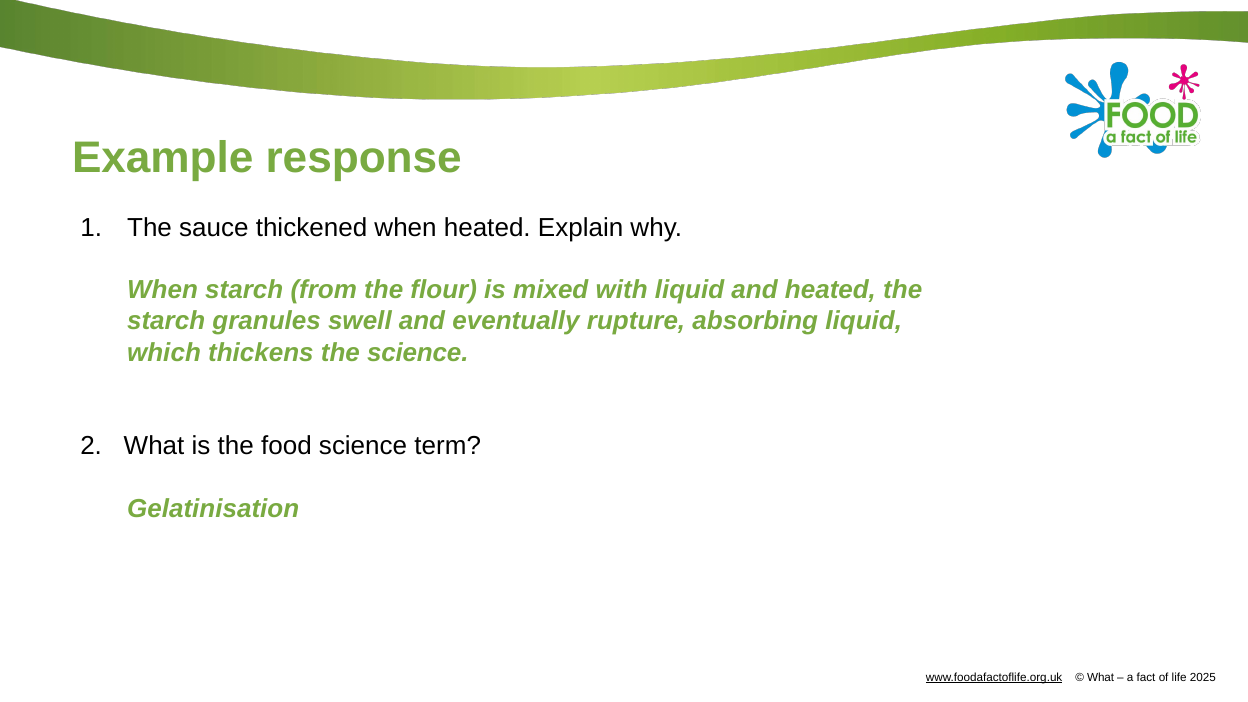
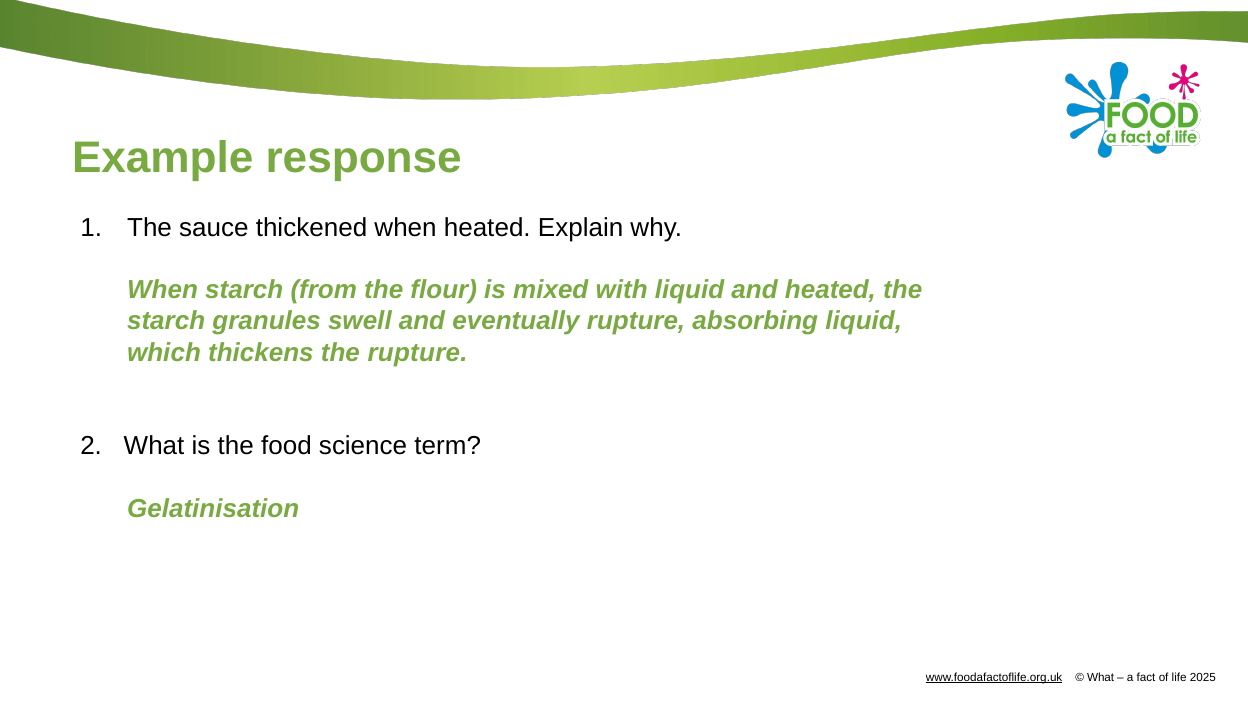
the science: science -> rupture
